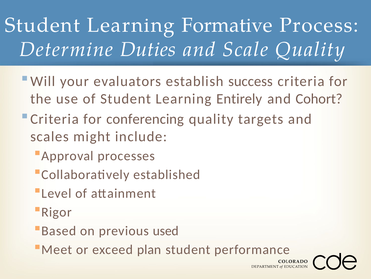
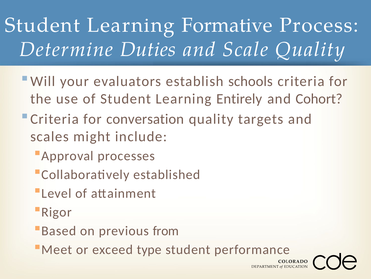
success: success -> schools
conferencing: conferencing -> conversation
used: used -> from
plan: plan -> type
